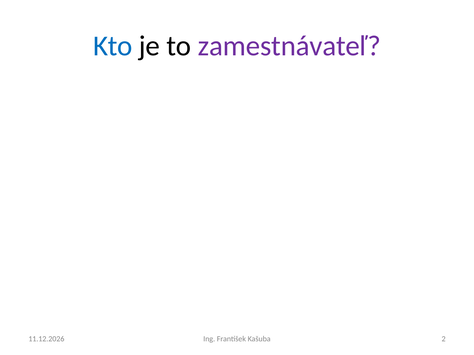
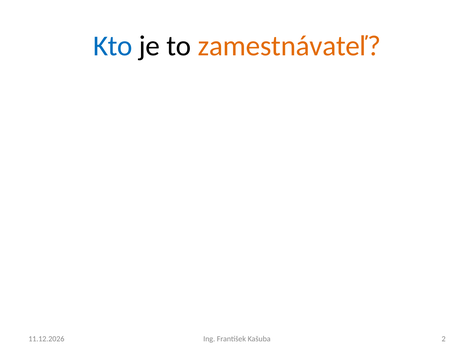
zamestnávateľ colour: purple -> orange
